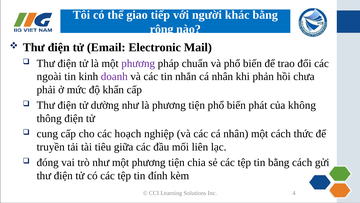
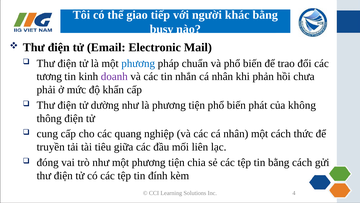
rộng: rộng -> busy
phương at (138, 63) colour: purple -> blue
ngoài: ngoài -> tương
hoạch: hoạch -> quang
